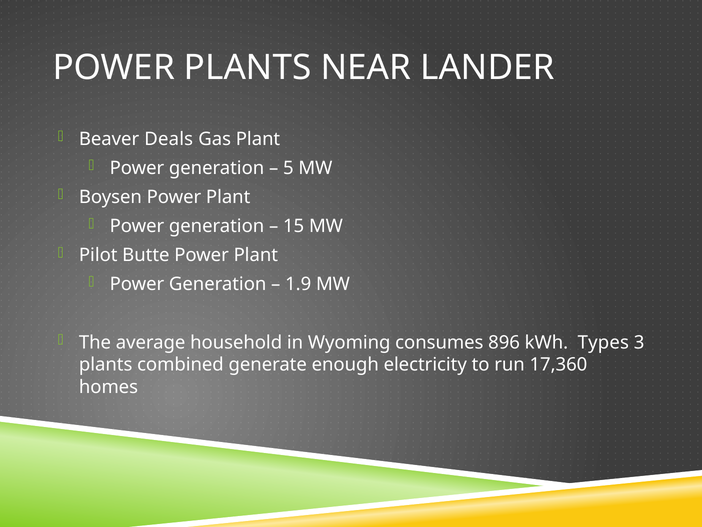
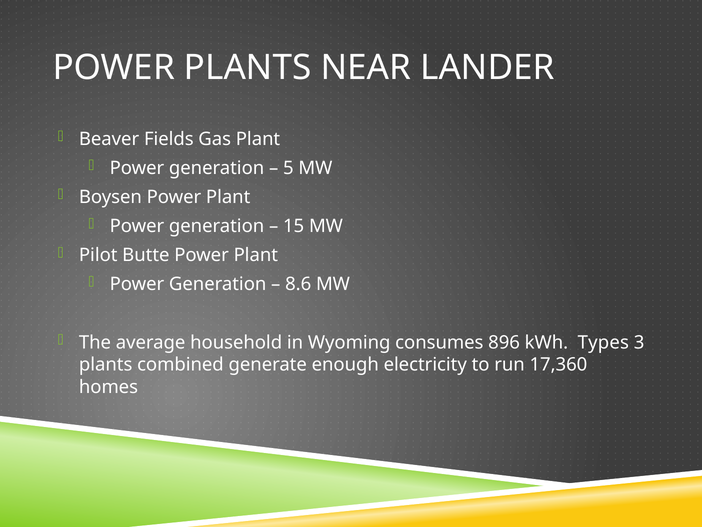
Deals: Deals -> Fields
1.9: 1.9 -> 8.6
